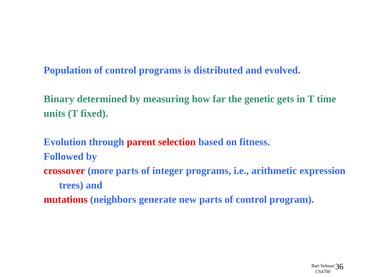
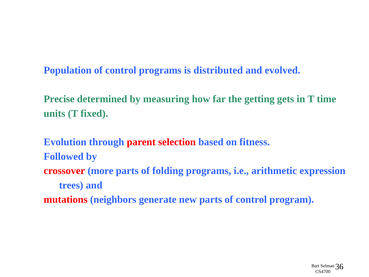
Binary: Binary -> Precise
genetic: genetic -> getting
integer: integer -> folding
